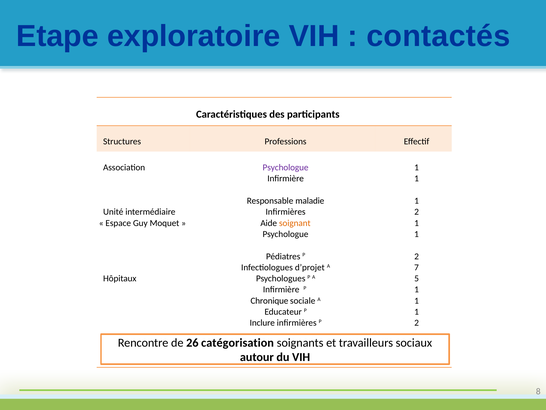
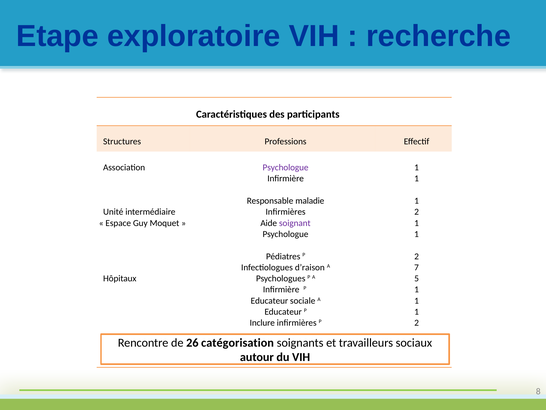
contactés: contactés -> recherche
soignant colour: orange -> purple
d’projet: d’projet -> d’raison
Chronique at (269, 300): Chronique -> Educateur
